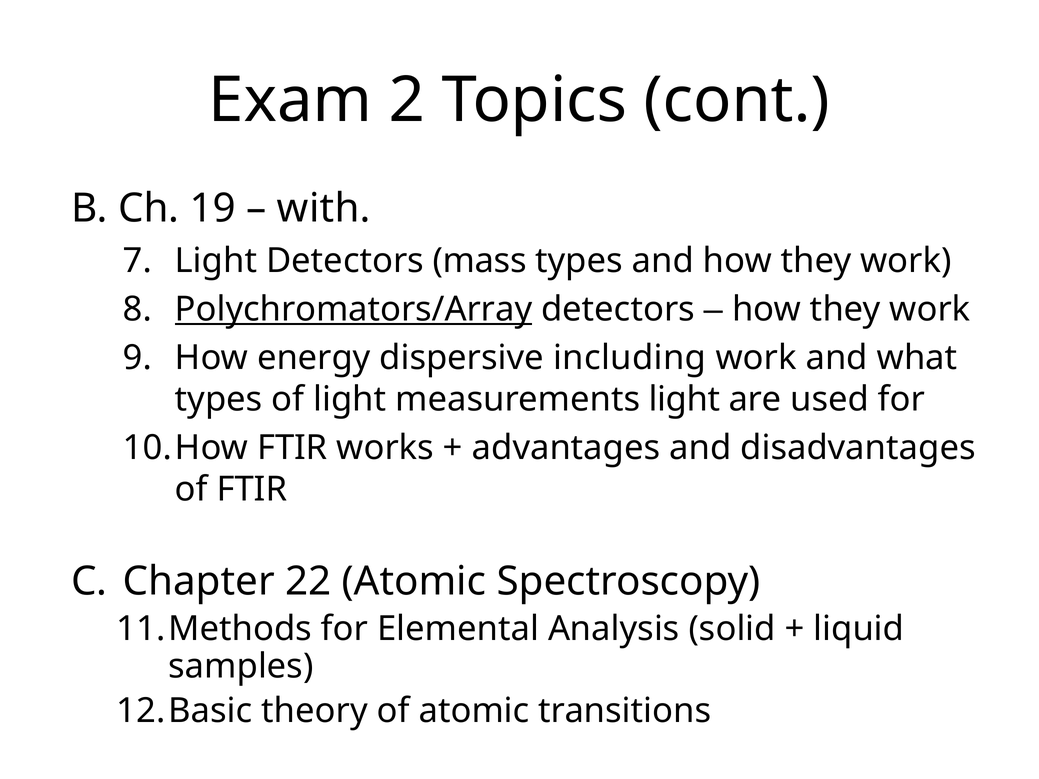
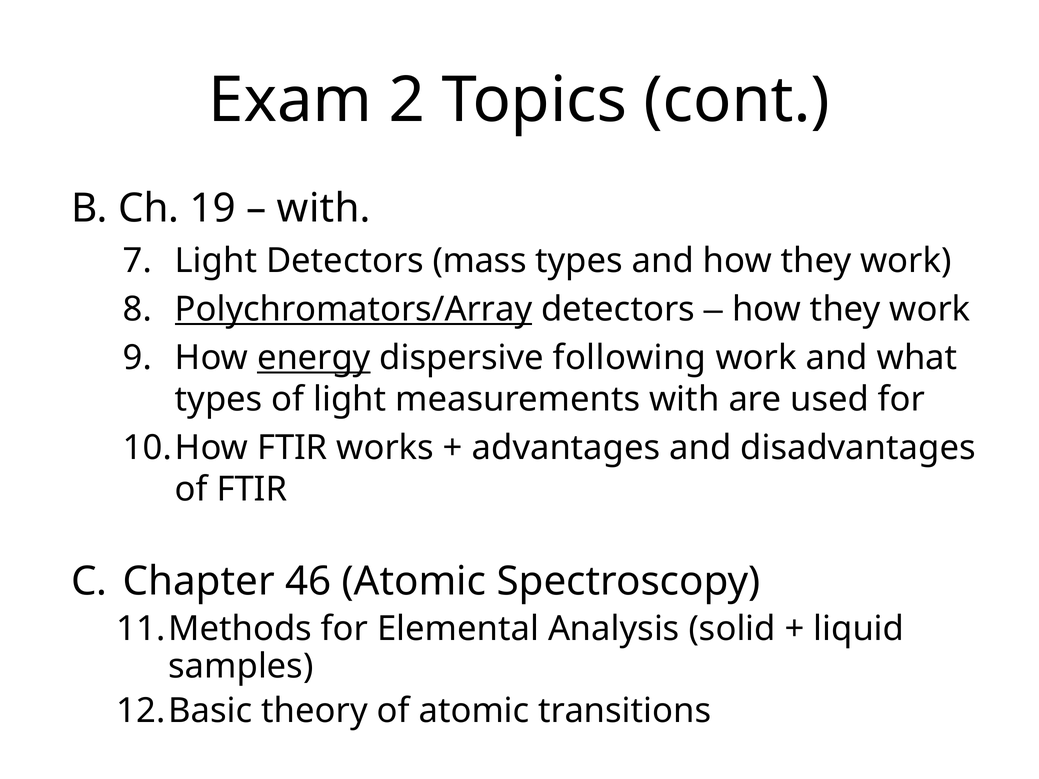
energy underline: none -> present
including: including -> following
measurements light: light -> with
22: 22 -> 46
